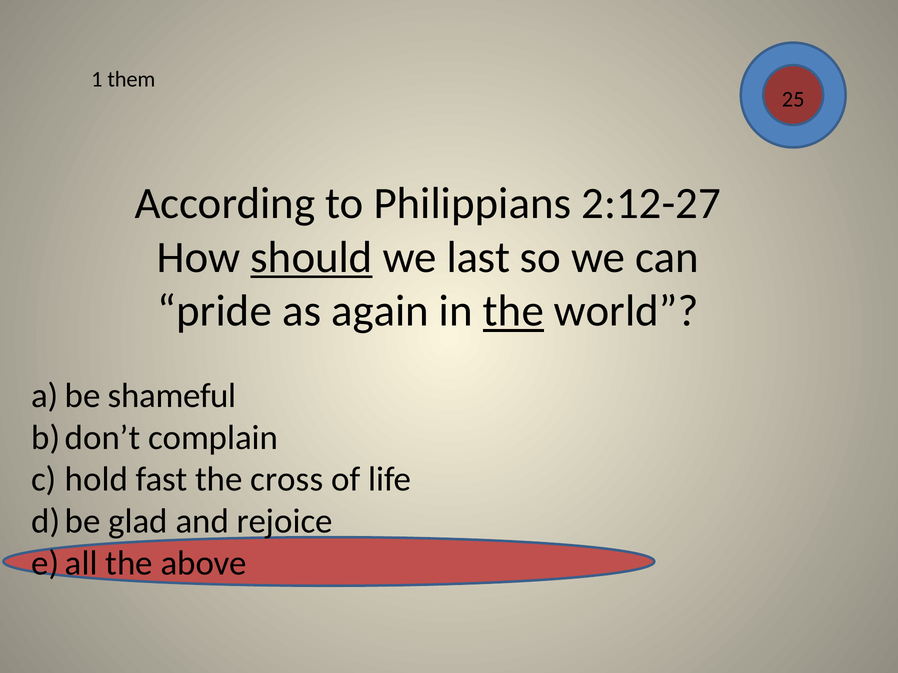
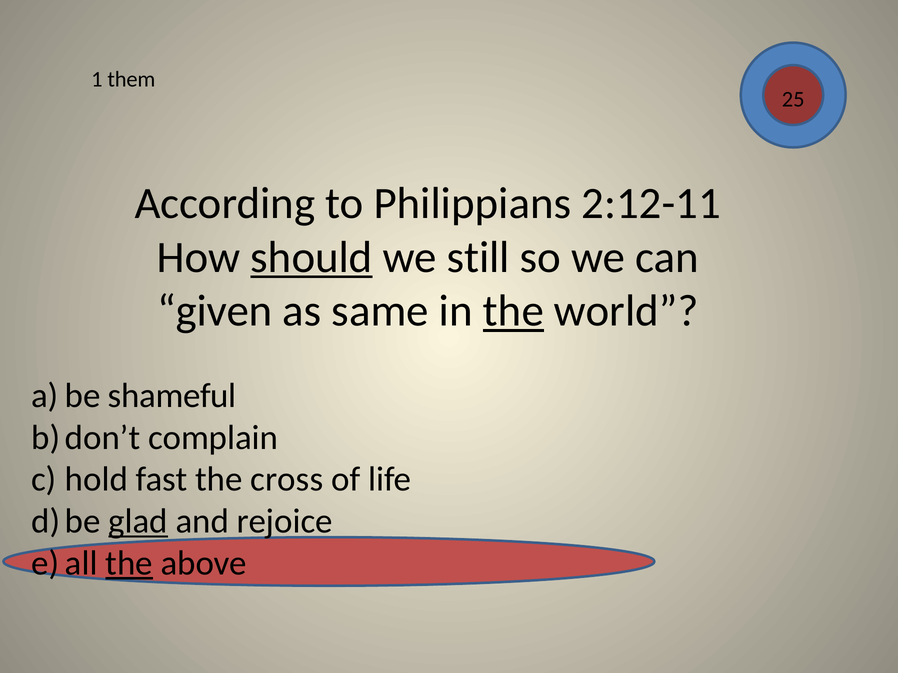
2:12-27: 2:12-27 -> 2:12-11
last: last -> still
pride: pride -> given
again: again -> same
glad underline: none -> present
the at (129, 564) underline: none -> present
